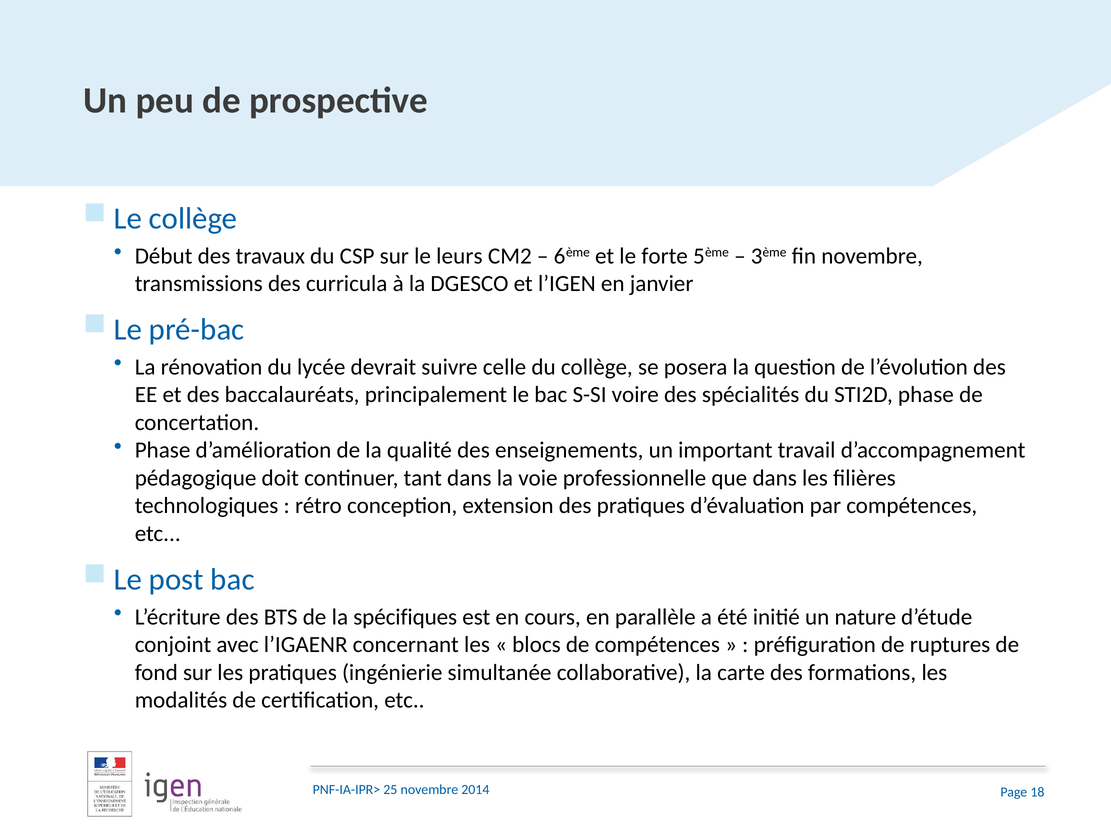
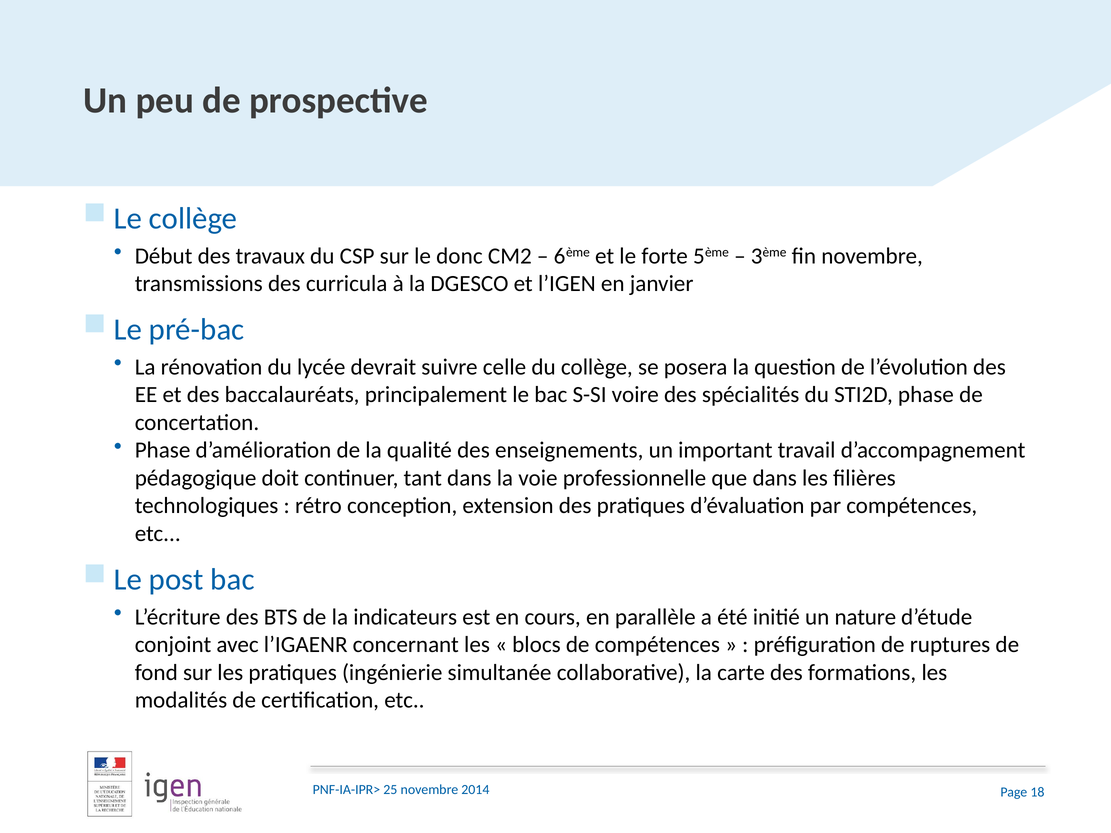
leurs: leurs -> donc
spécifiques: spécifiques -> indicateurs
